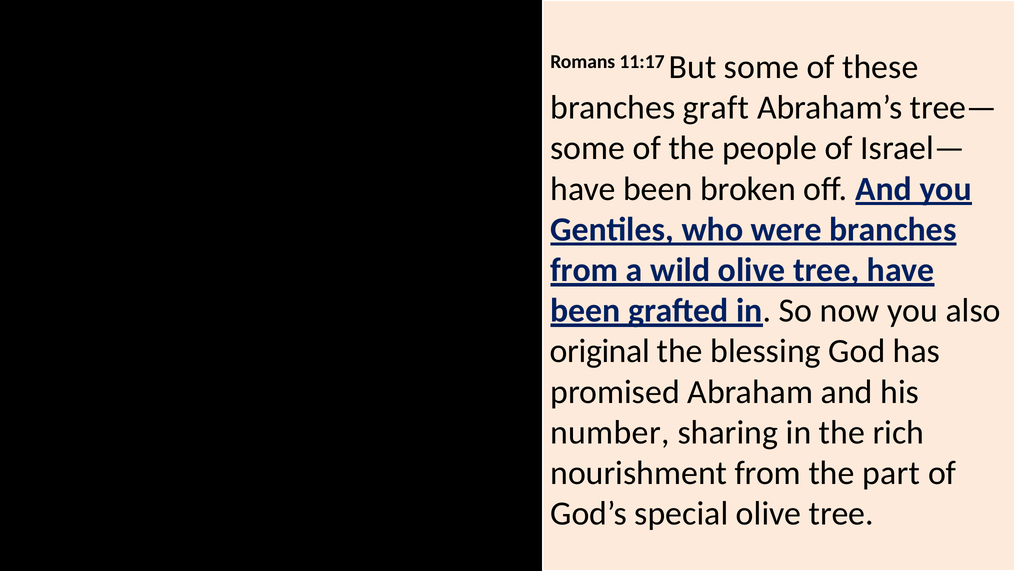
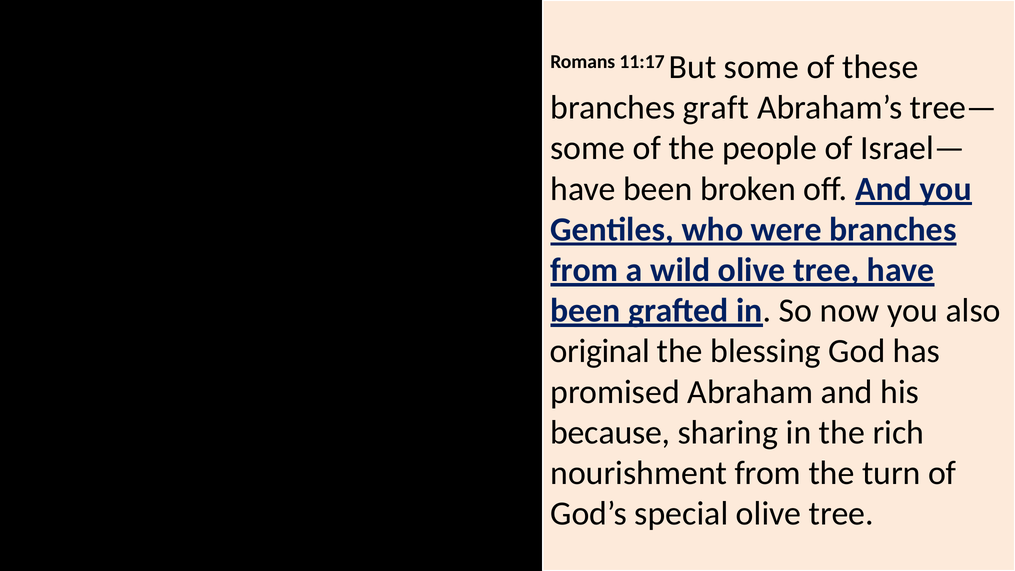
number: number -> because
part: part -> turn
